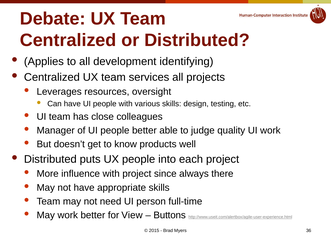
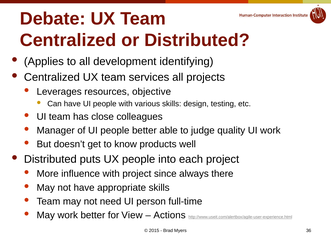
oversight: oversight -> objective
Buttons: Buttons -> Actions
